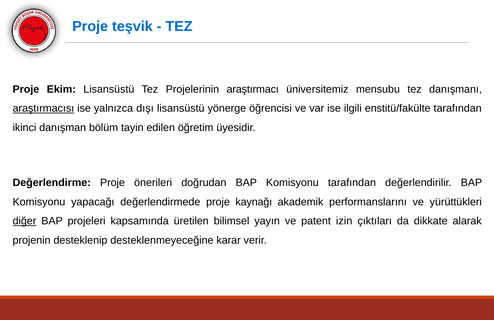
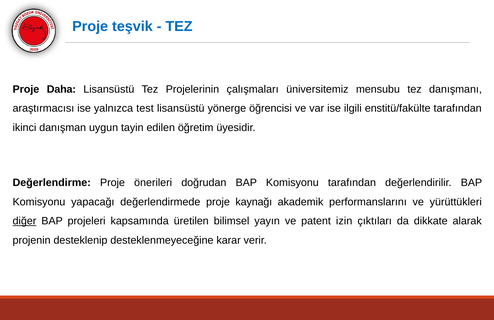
Ekim: Ekim -> Daha
araştırmacı: araştırmacı -> çalışmaları
araştırmacısı underline: present -> none
dışı: dışı -> test
bölüm: bölüm -> uygun
